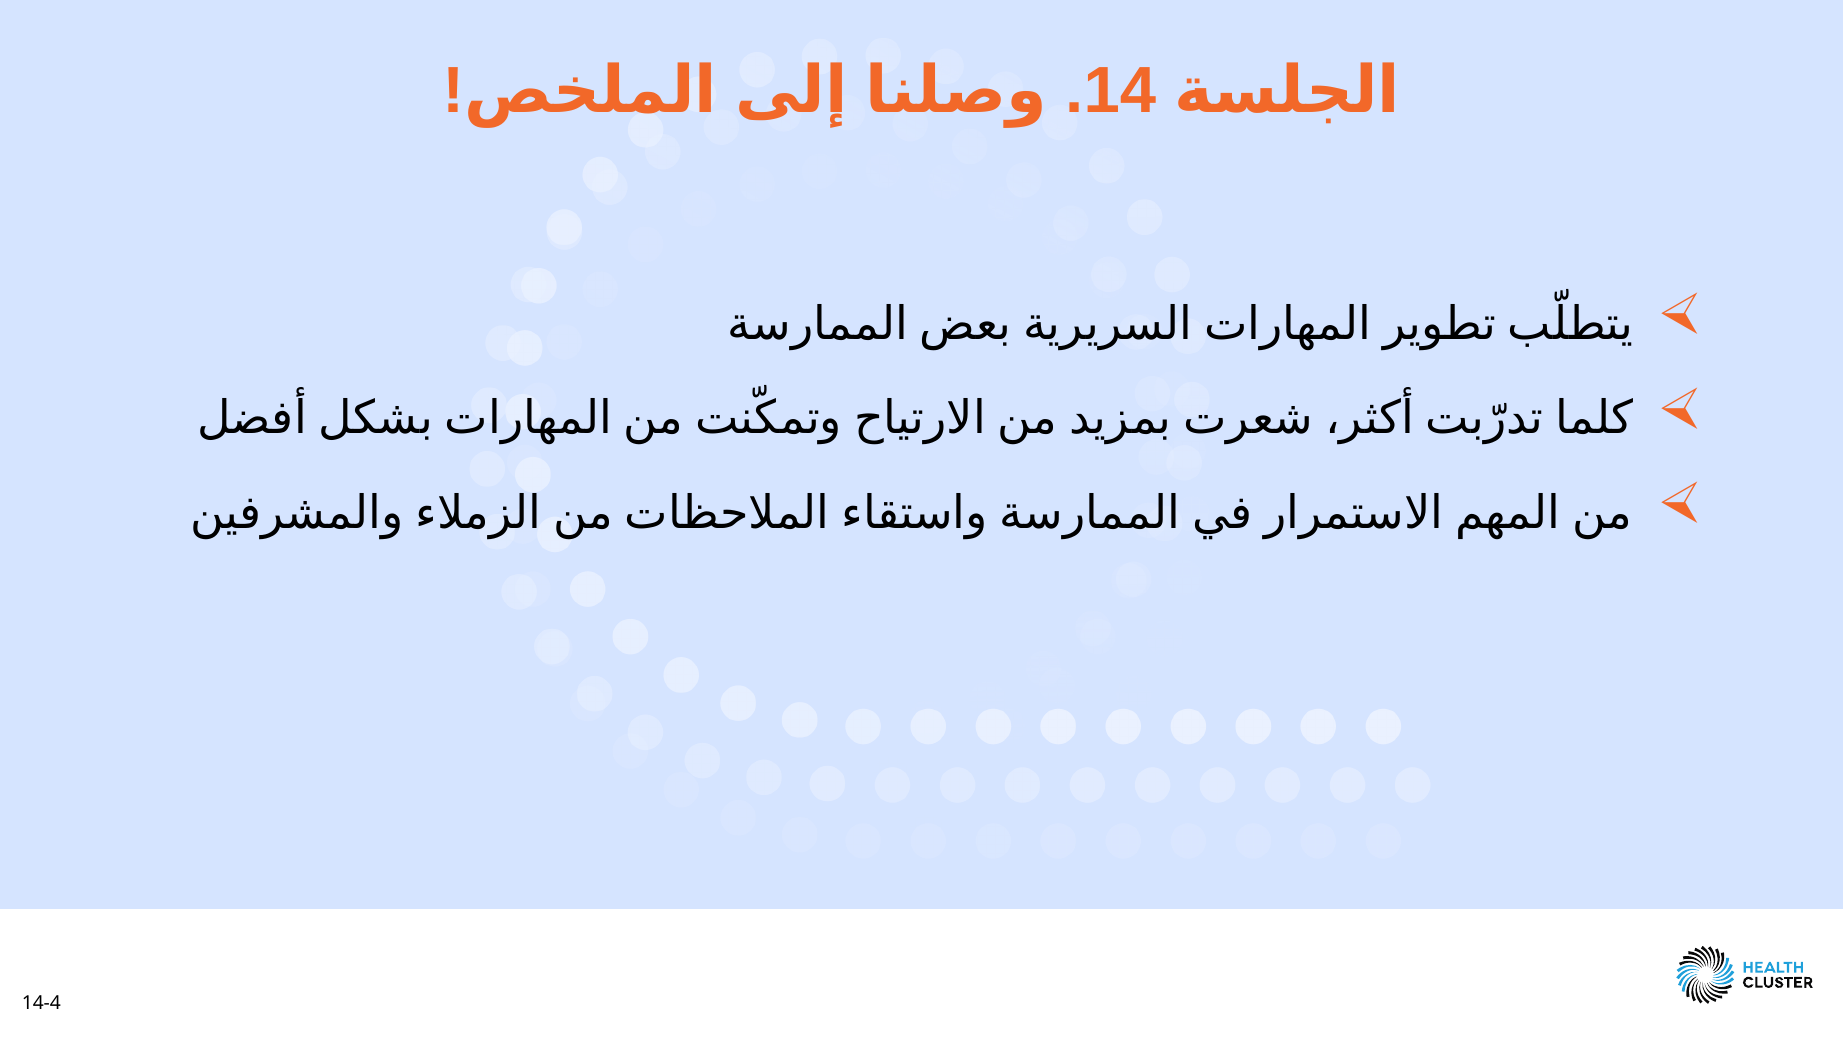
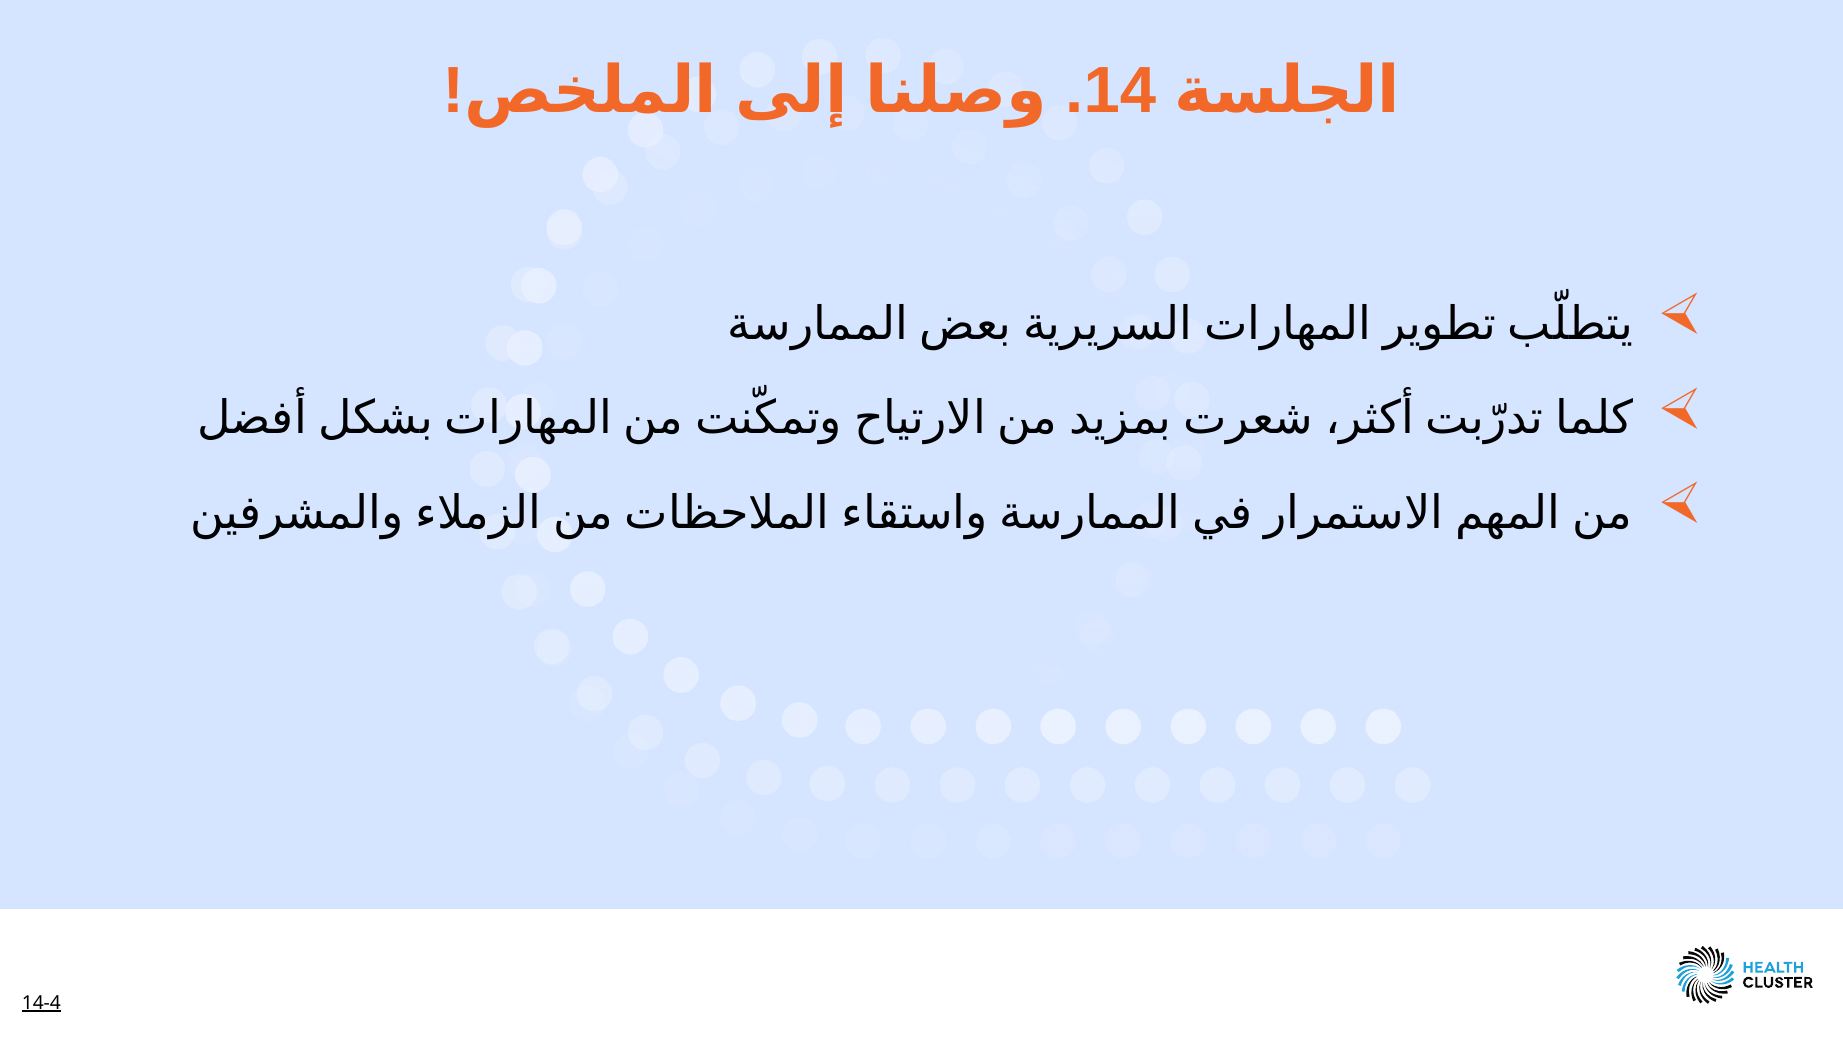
14-4 underline: none -> present
